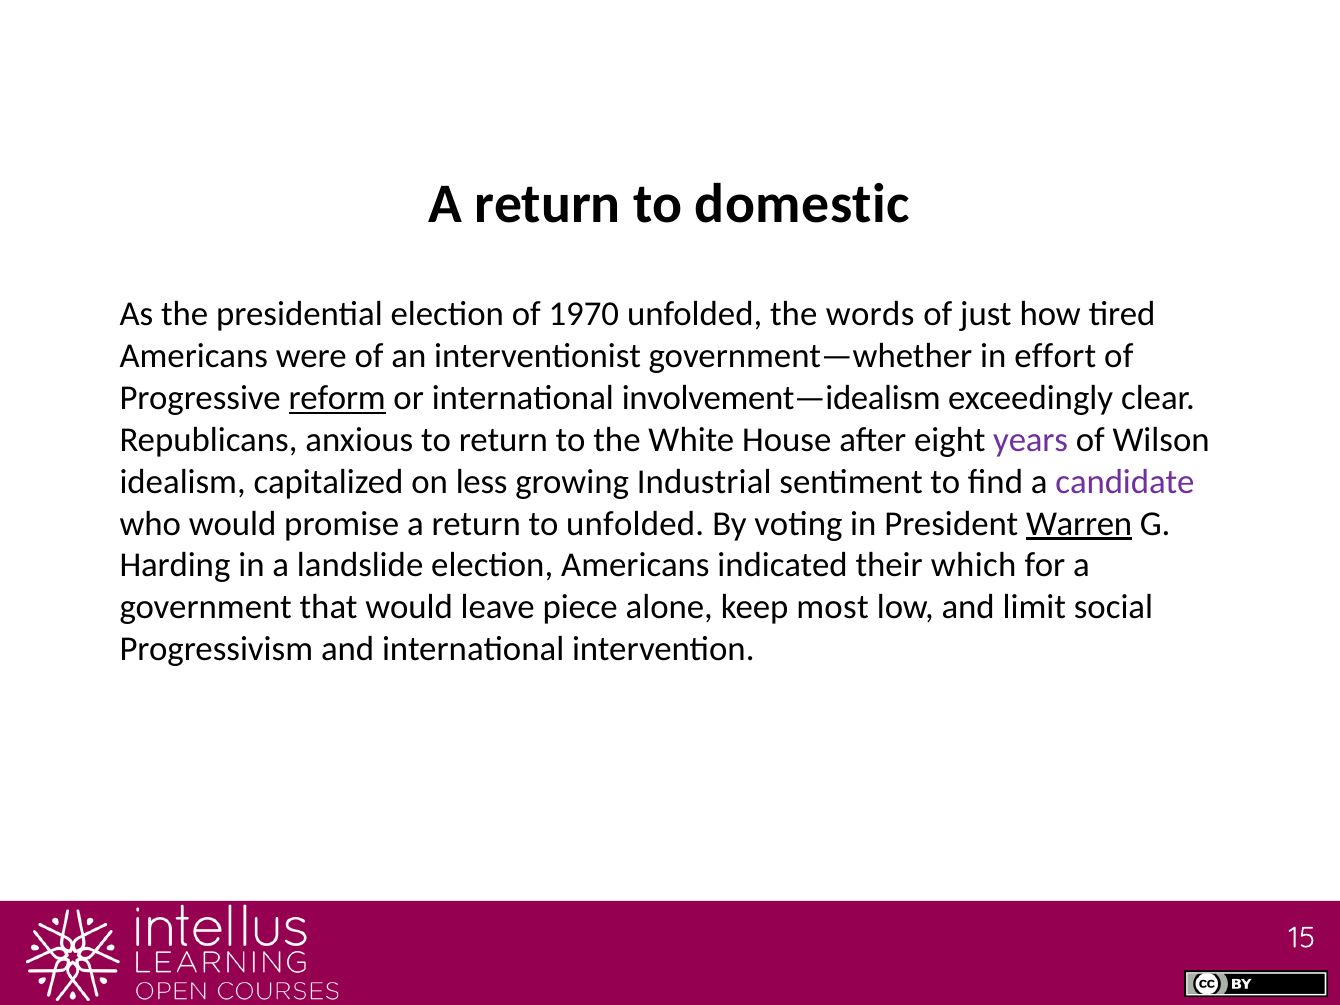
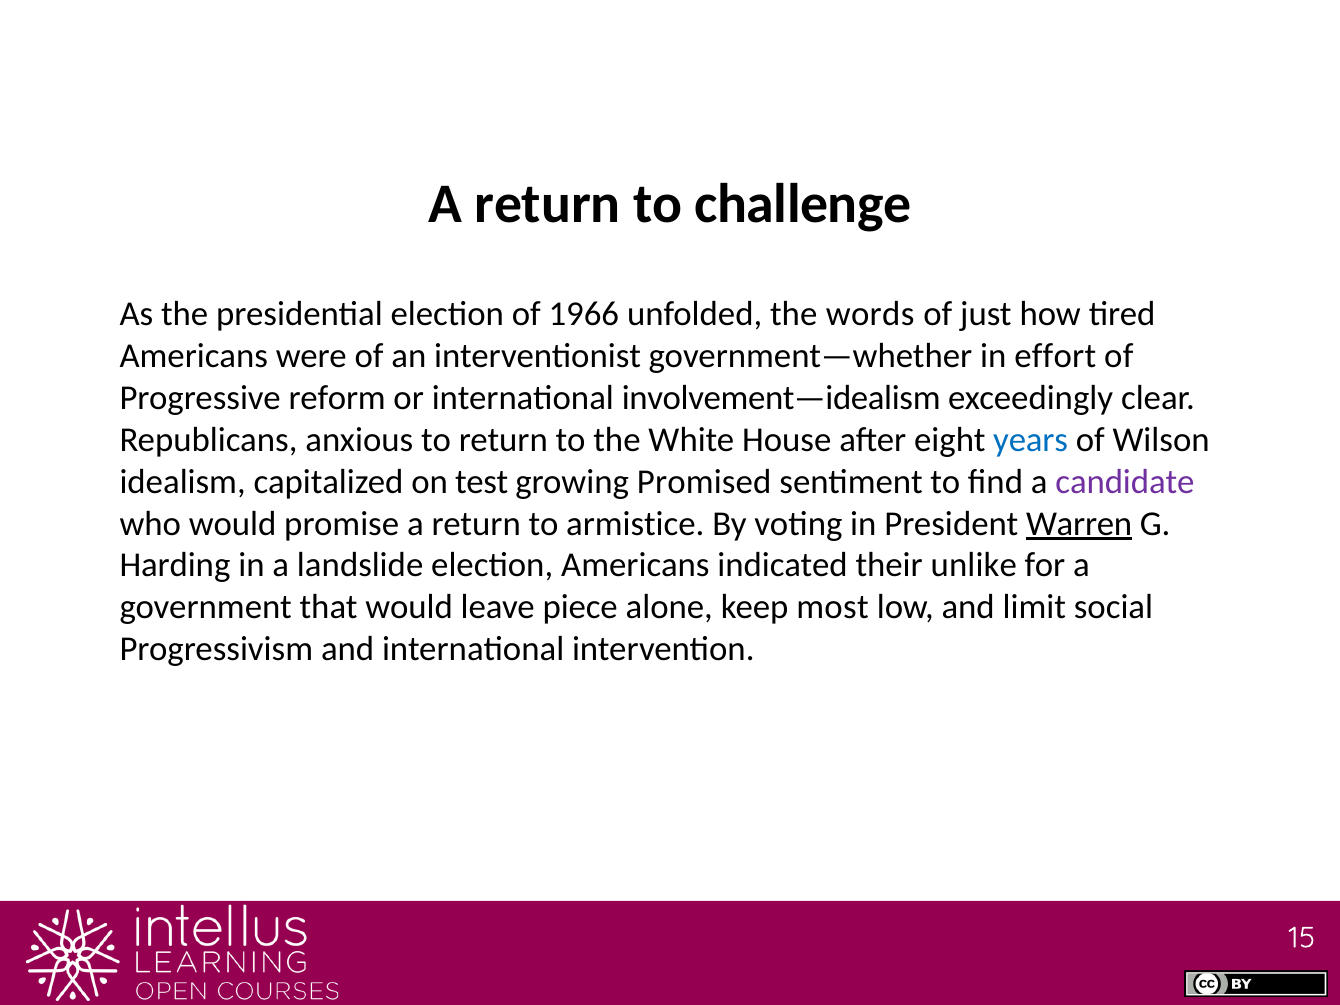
domestic: domestic -> challenge
1970: 1970 -> 1966
reform underline: present -> none
years colour: purple -> blue
less: less -> test
Industrial: Industrial -> Promised
to unfolded: unfolded -> armistice
which: which -> unlike
